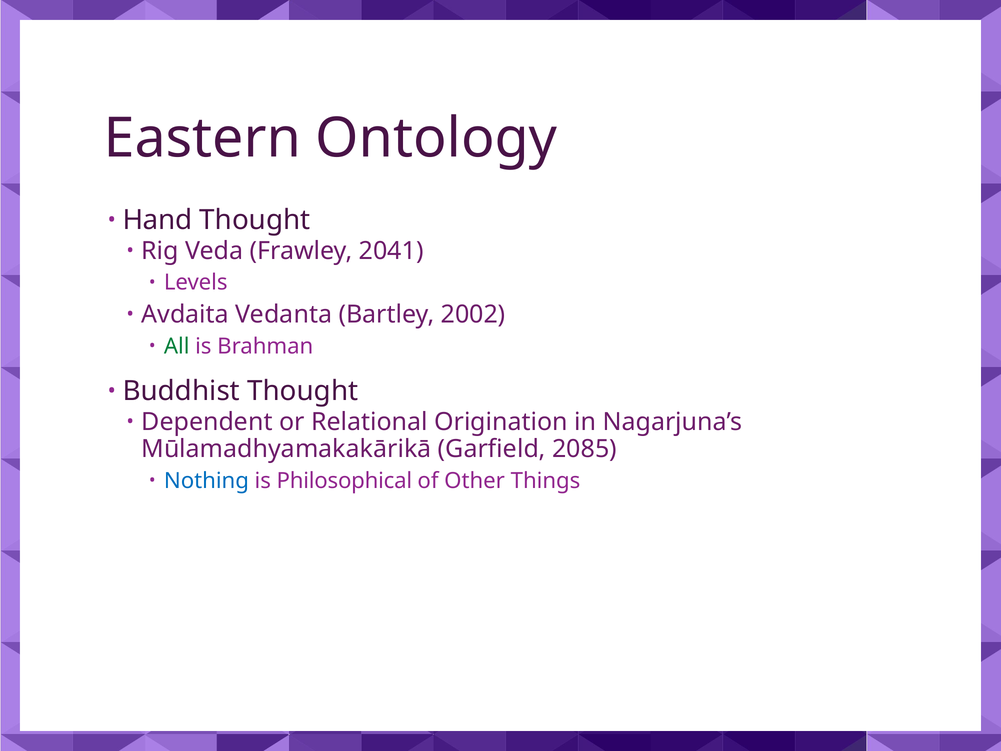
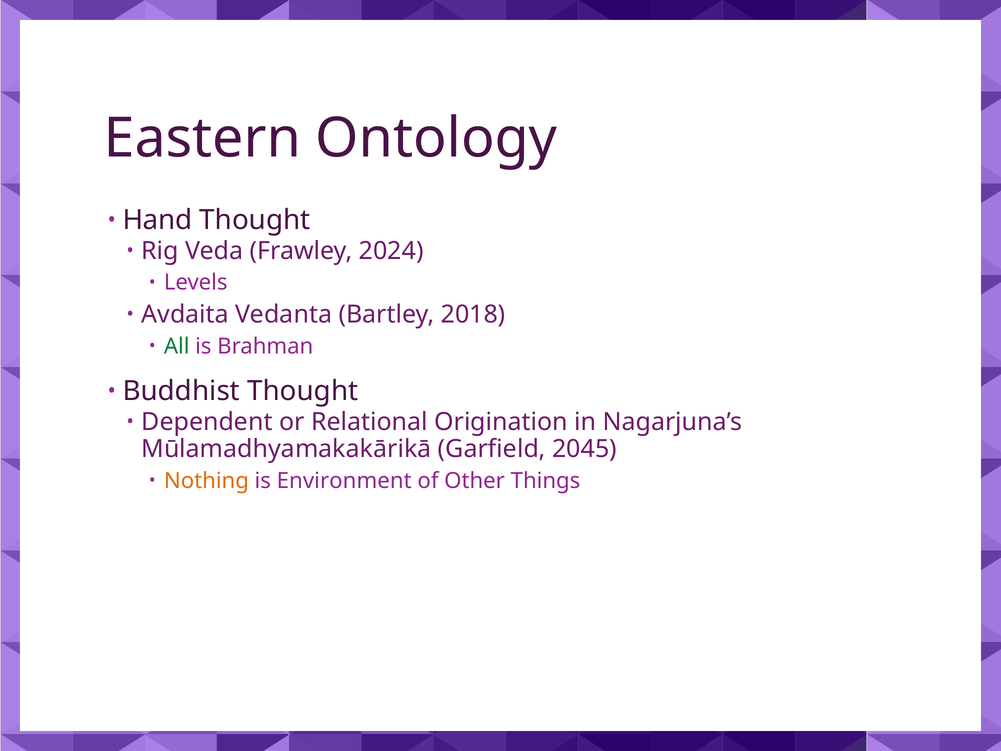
2041: 2041 -> 2024
2002: 2002 -> 2018
2085: 2085 -> 2045
Nothing colour: blue -> orange
Philosophical: Philosophical -> Environment
